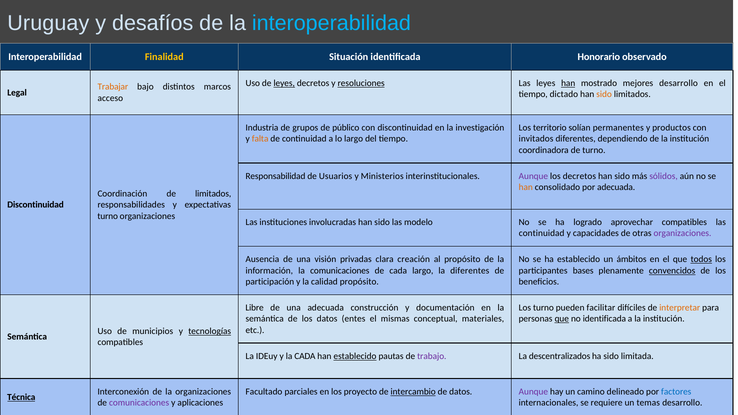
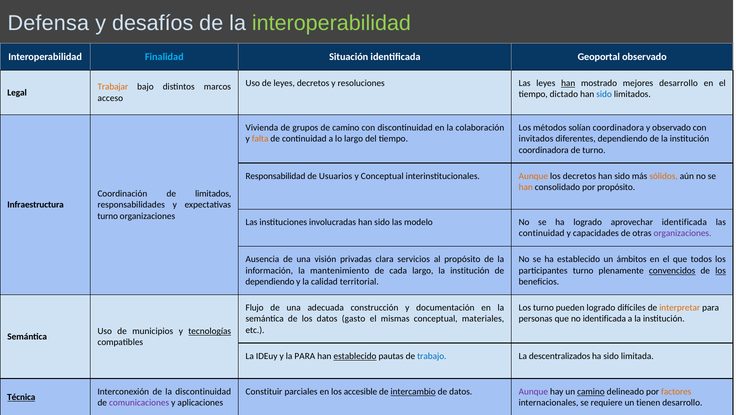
Uruguay: Uruguay -> Defensa
interoperabilidad at (331, 23) colour: light blue -> light green
Finalidad colour: yellow -> light blue
Honorario: Honorario -> Geoportal
leyes at (284, 83) underline: present -> none
resoluciones underline: present -> none
sido at (604, 94) colour: orange -> blue
Industria: Industria -> Vivienda
de público: público -> camino
investigación: investigación -> colaboración
territorio: territorio -> métodos
solían permanentes: permanentes -> coordinadora
y productos: productos -> observado
y Ministerios: Ministerios -> Conceptual
Aunque at (533, 176) colour: purple -> orange
sólidos colour: purple -> orange
por adecuada: adecuada -> propósito
Discontinuidad at (36, 205): Discontinuidad -> Infraestructura
aprovechar compatibles: compatibles -> identificada
creación: creación -> servicios
todos underline: present -> none
la comunicaciones: comunicaciones -> mantenimiento
diferentes at (470, 271): diferentes -> institución
participantes bases: bases -> turno
los at (721, 271) underline: none -> present
participación at (270, 282): participación -> dependiendo
calidad propósito: propósito -> territorial
Libre: Libre -> Flujo
pueden facilitar: facilitar -> logrado
entes: entes -> gasto
que at (562, 319) underline: present -> none
la CADA: CADA -> PARA
trabajo colour: purple -> blue
la organizaciones: organizaciones -> discontinuidad
Facultado: Facultado -> Constituir
proyecto: proyecto -> accesible
camino at (591, 392) underline: none -> present
factores colour: blue -> orange
temas: temas -> tienen
